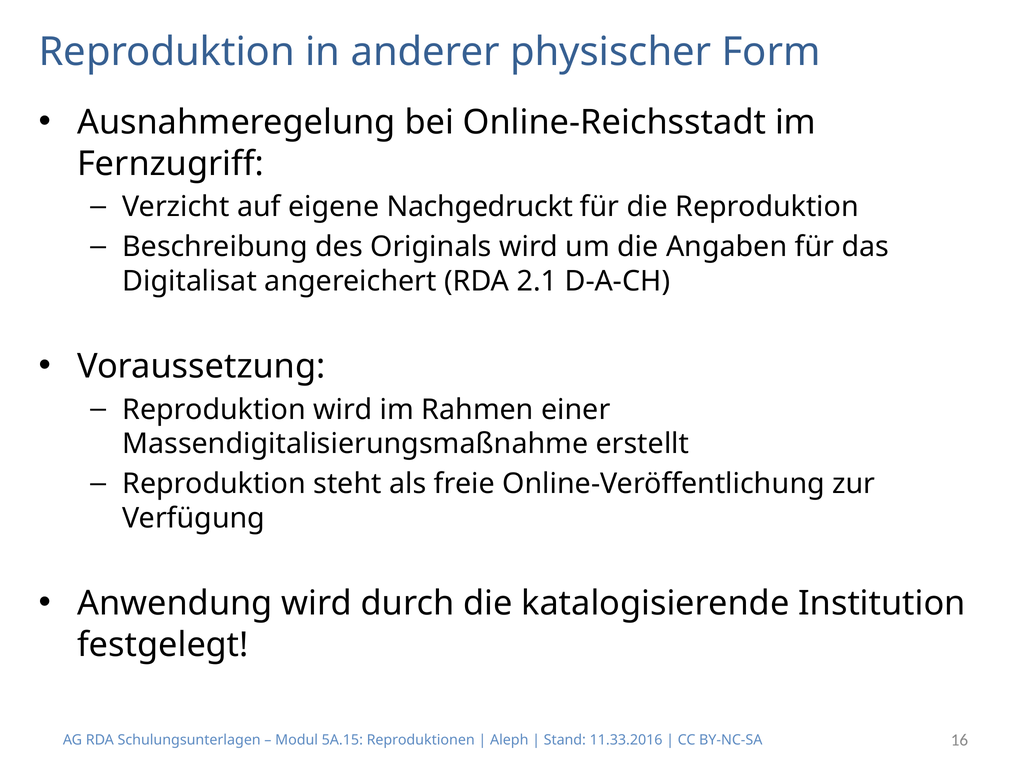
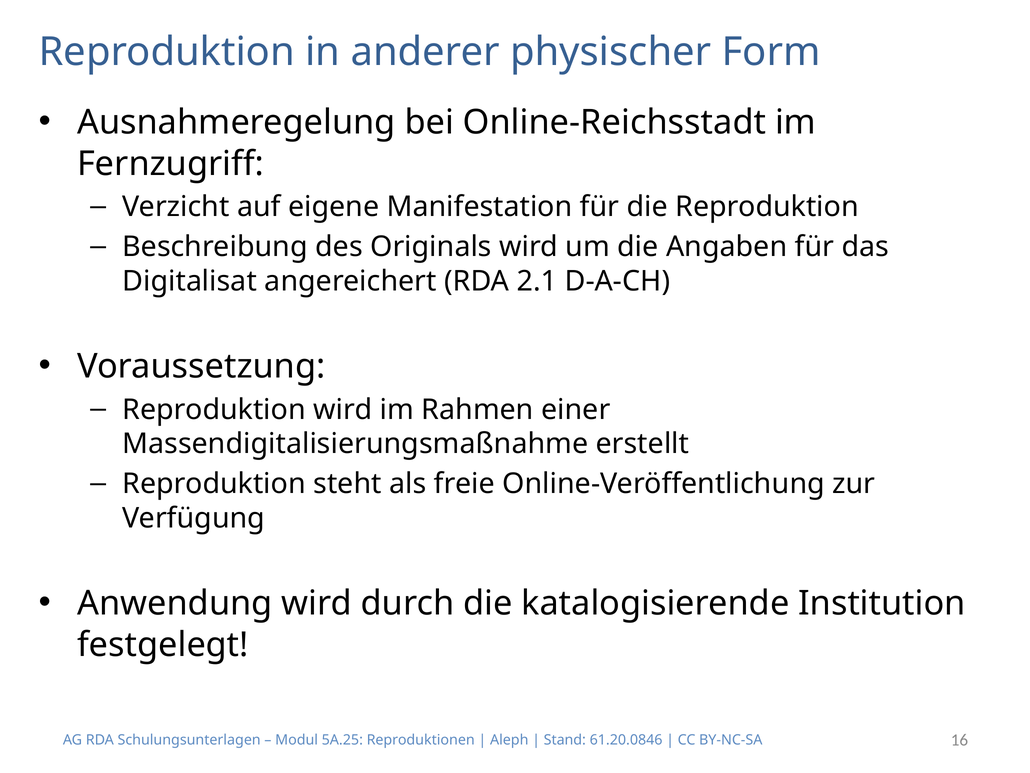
Nachgedruckt: Nachgedruckt -> Manifestation
5A.15: 5A.15 -> 5A.25
11.33.2016: 11.33.2016 -> 61.20.0846
